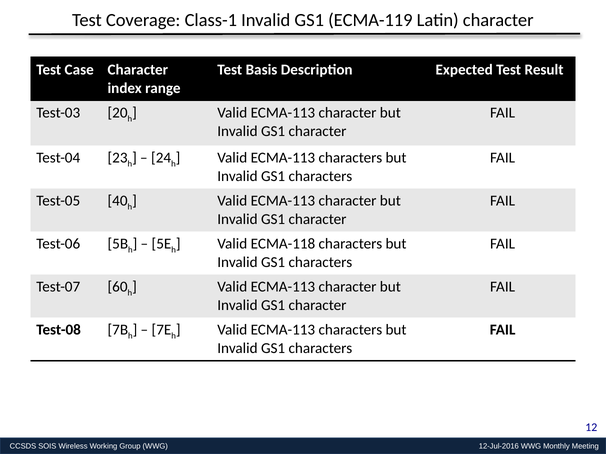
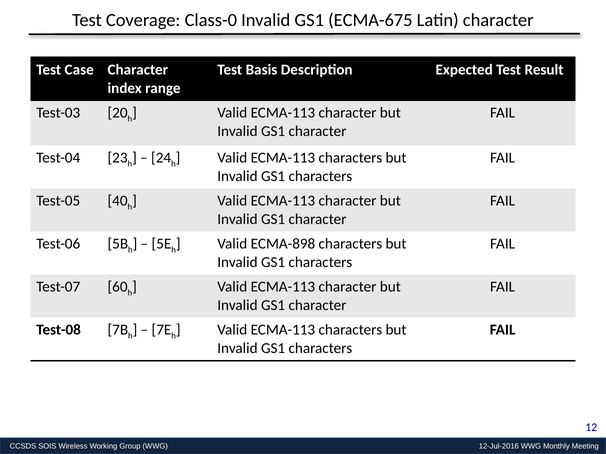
Class-1: Class-1 -> Class-0
ECMA-119: ECMA-119 -> ECMA-675
ECMA-118: ECMA-118 -> ECMA-898
